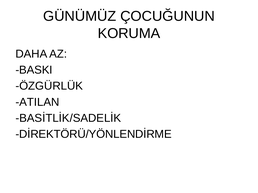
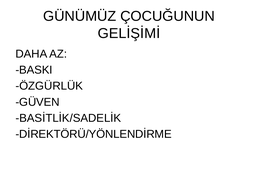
KORUMA: KORUMA -> GELİŞİMİ
ATILAN: ATILAN -> GÜVEN
